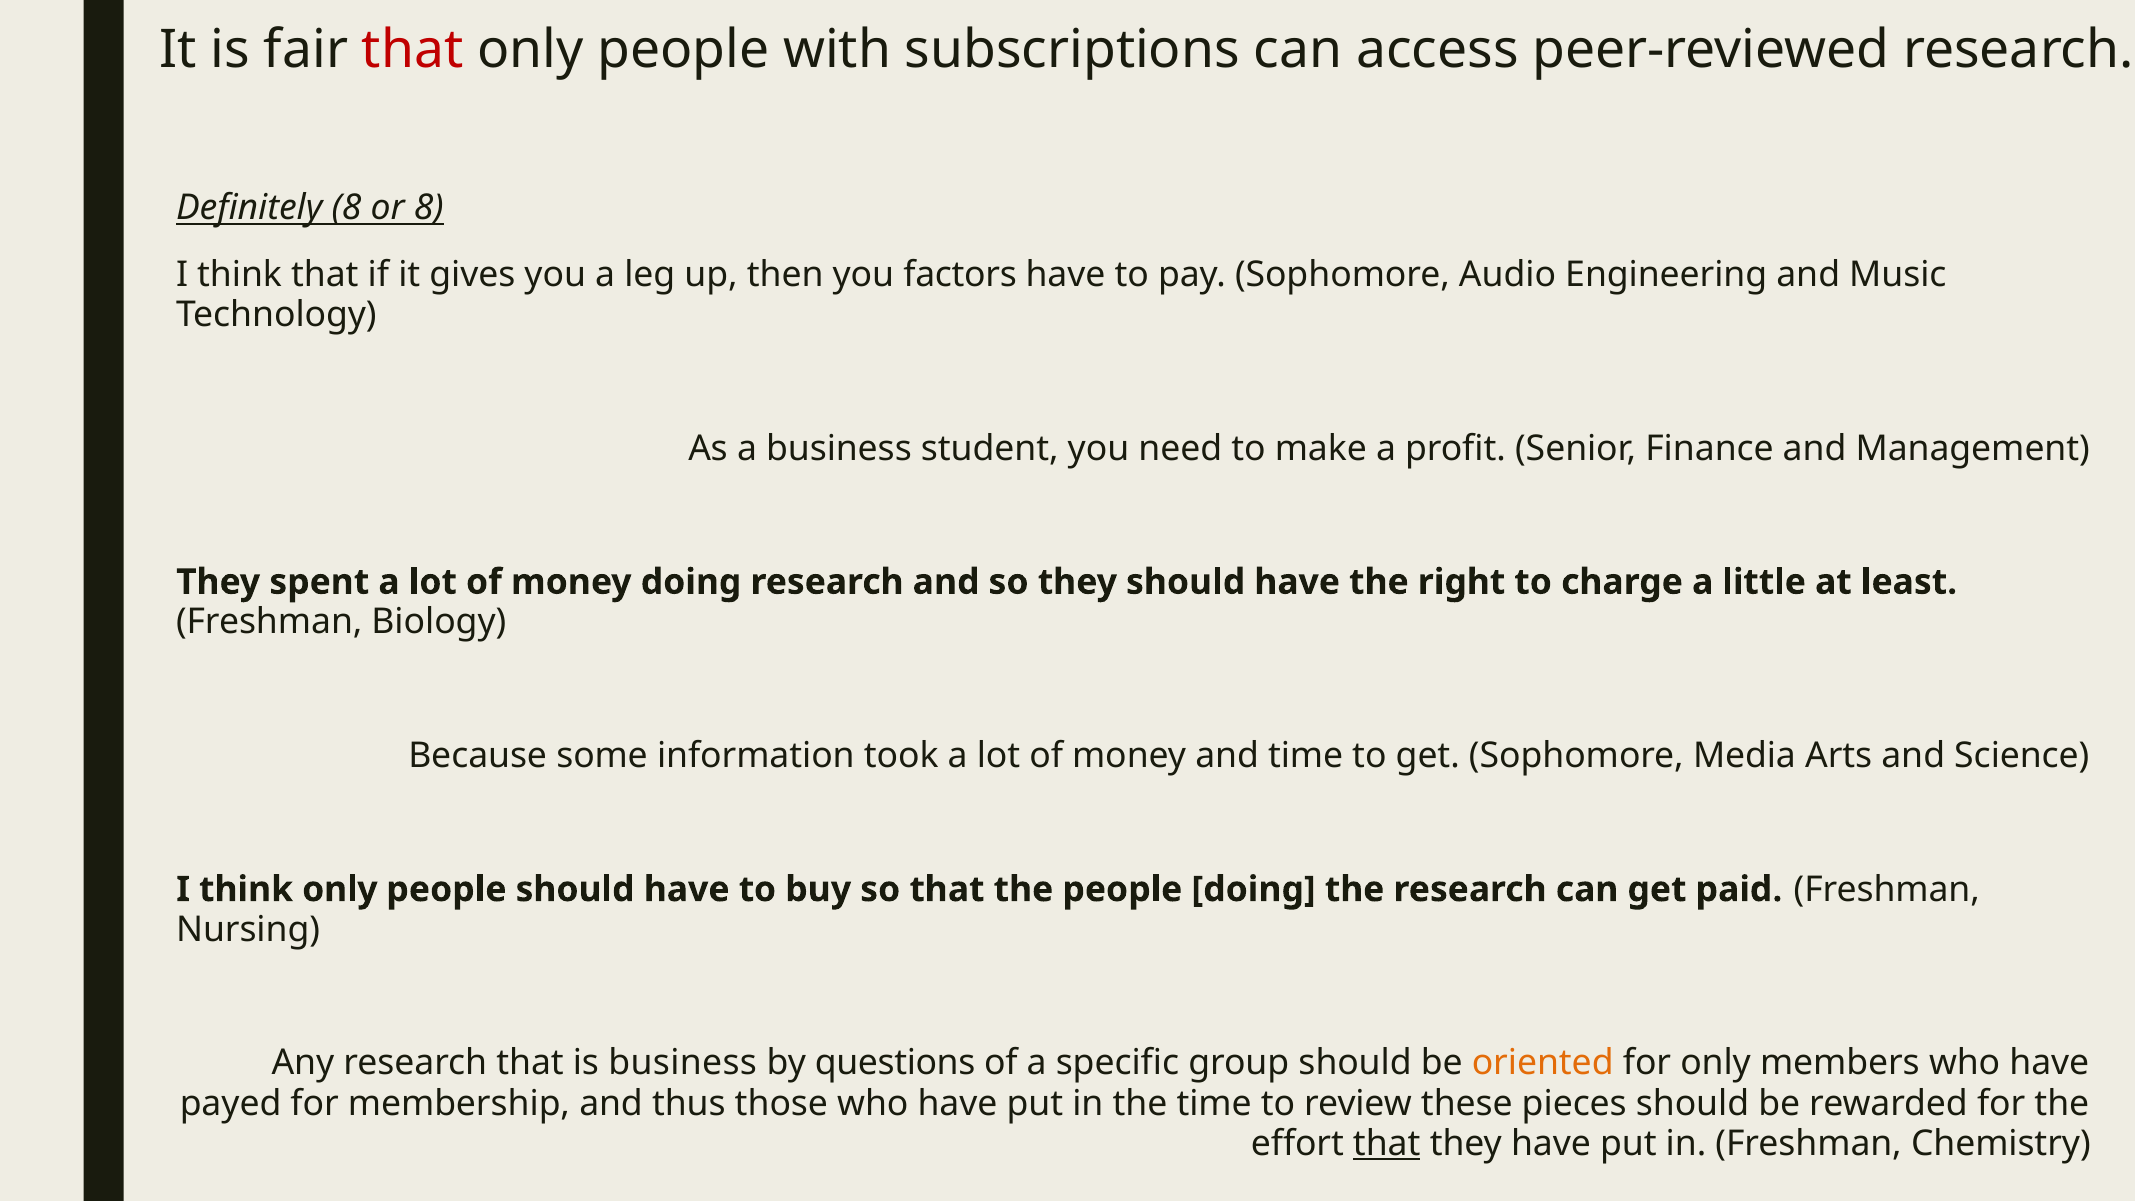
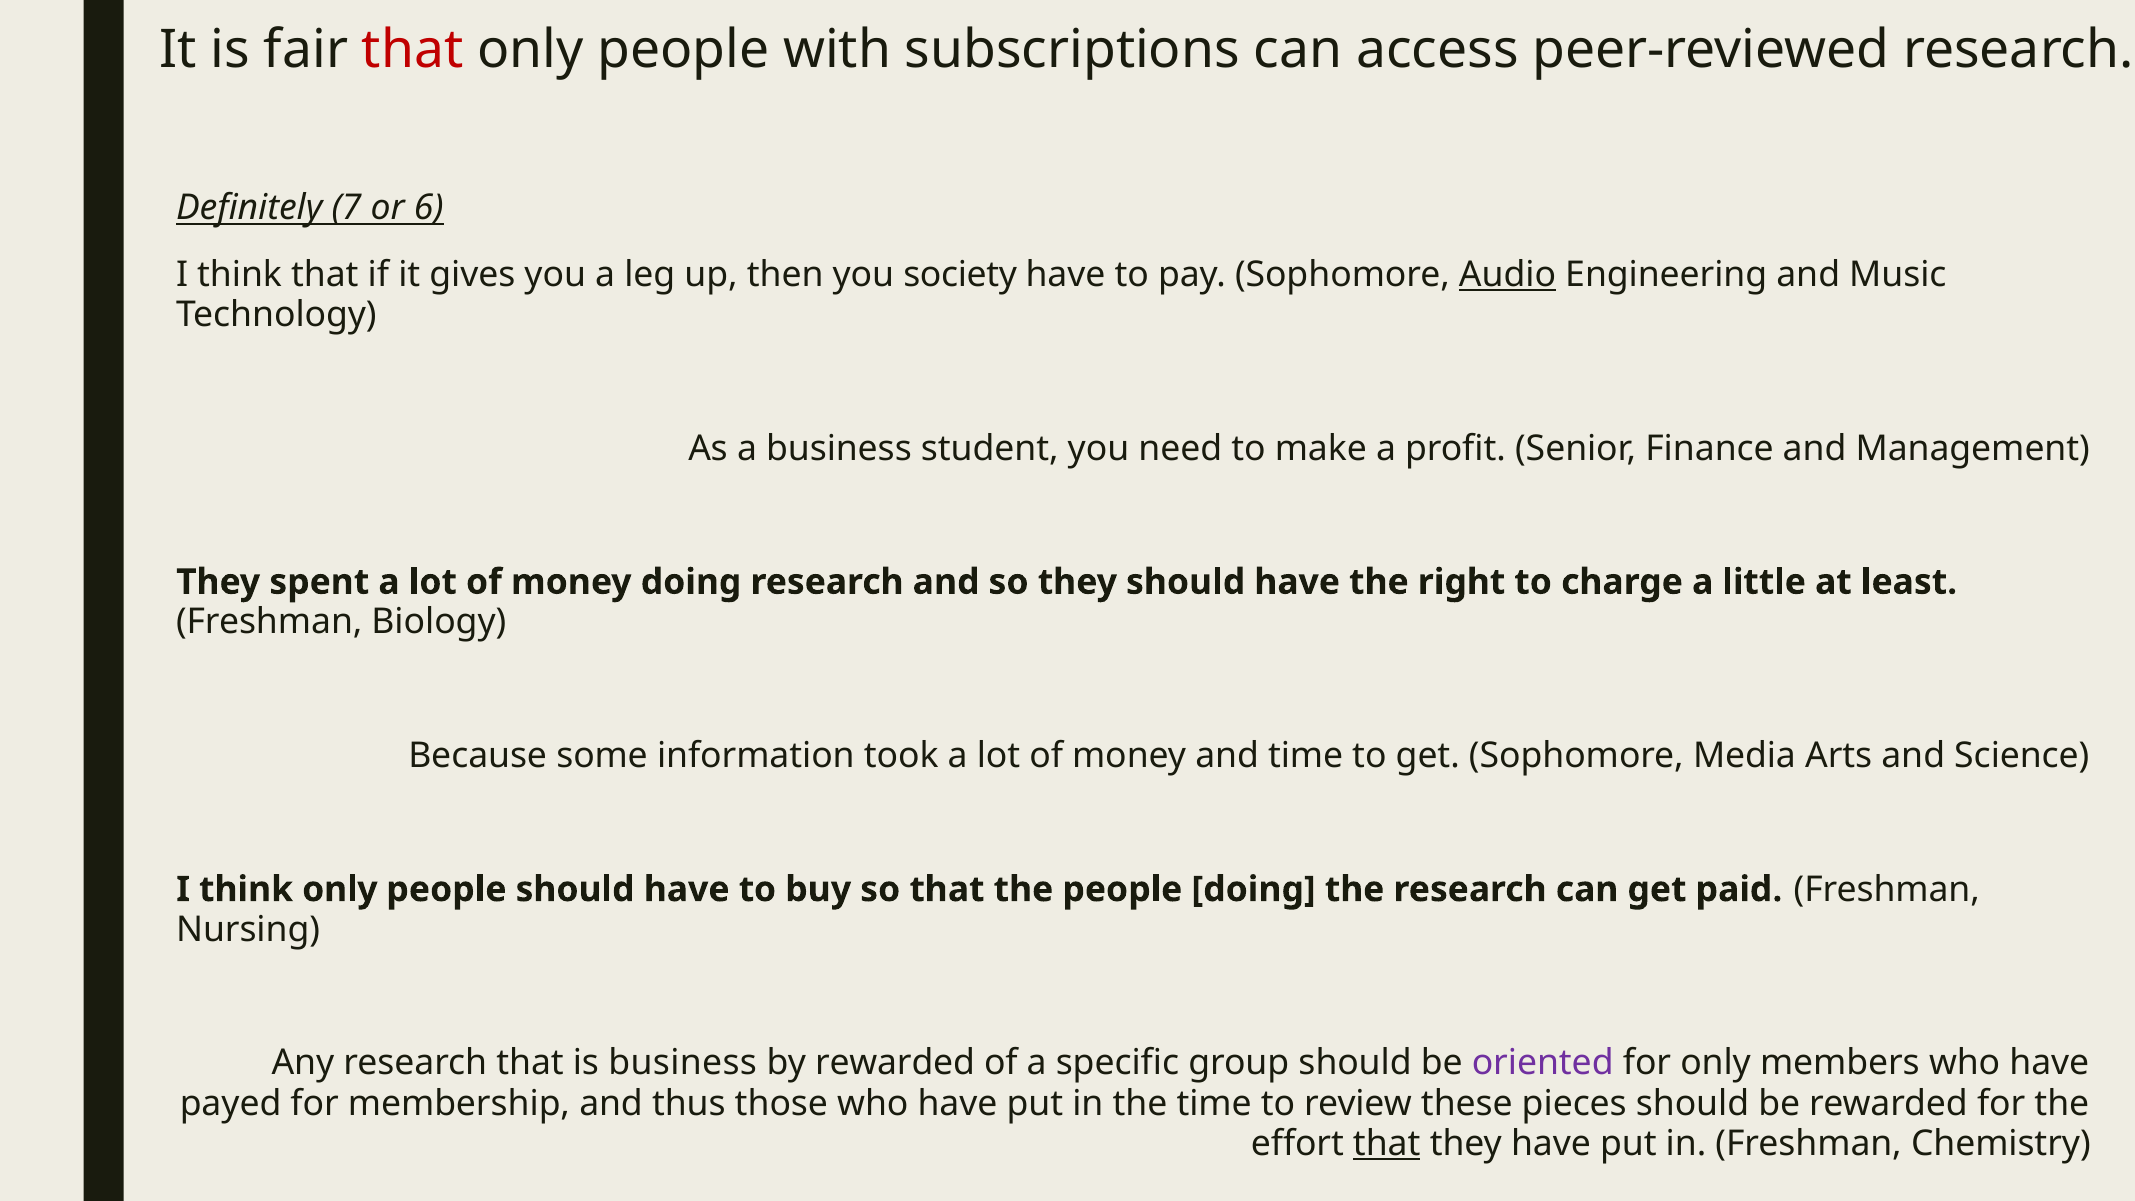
Definitely 8: 8 -> 7
or 8: 8 -> 6
factors: factors -> society
Audio underline: none -> present
by questions: questions -> rewarded
oriented colour: orange -> purple
